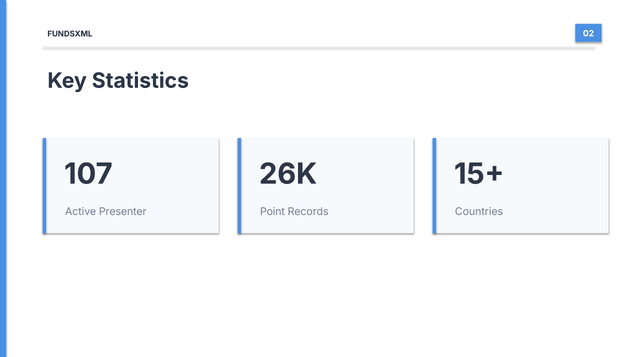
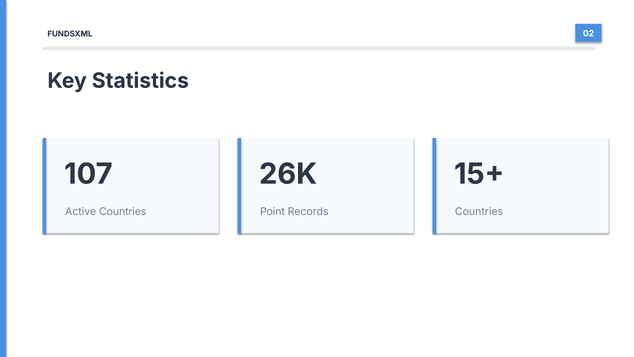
Active Presenter: Presenter -> Countries
